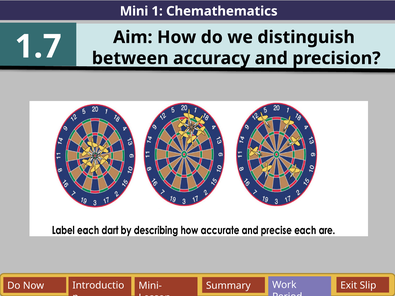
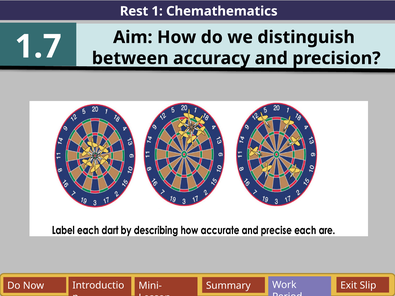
Mini: Mini -> Rest
